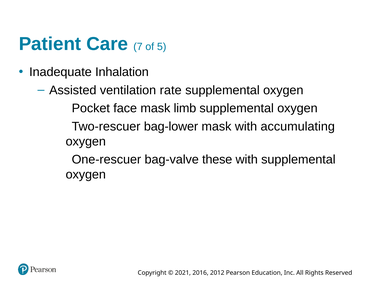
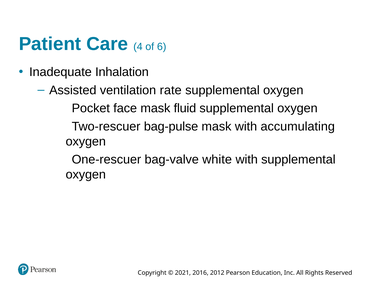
7: 7 -> 4
5: 5 -> 6
limb: limb -> fluid
bag-lower: bag-lower -> bag-pulse
these: these -> white
